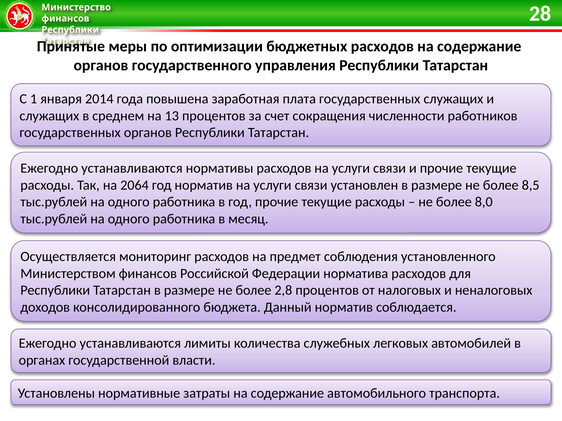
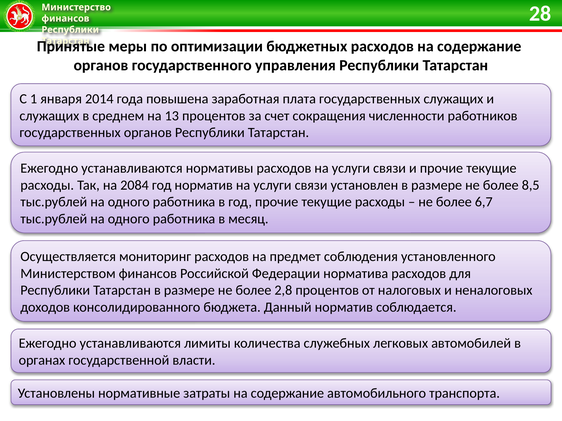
2064: 2064 -> 2084
8,0: 8,0 -> 6,7
